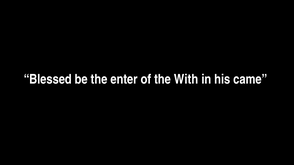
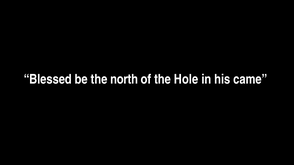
enter: enter -> north
With: With -> Hole
